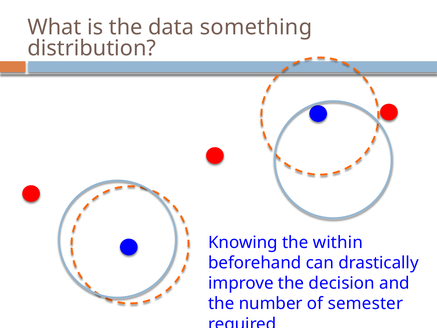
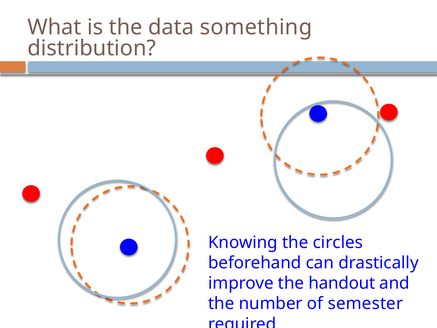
within: within -> circles
decision: decision -> handout
